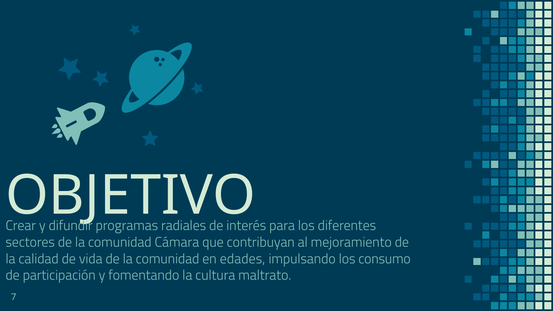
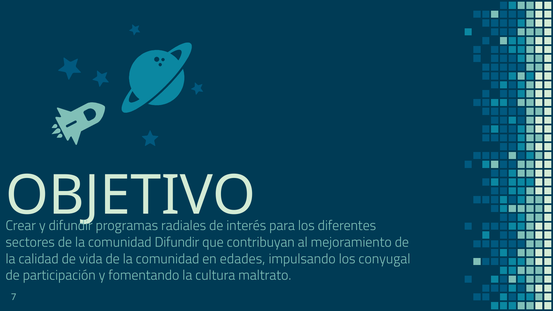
comunidad Cámara: Cámara -> Difundir
consumo: consumo -> conyugal
